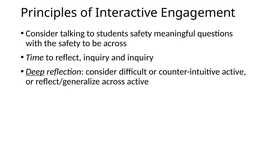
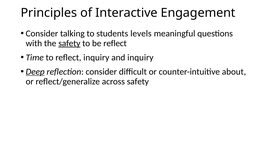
students safety: safety -> levels
safety at (69, 43) underline: none -> present
be across: across -> reflect
counter-intuitive active: active -> about
across active: active -> safety
